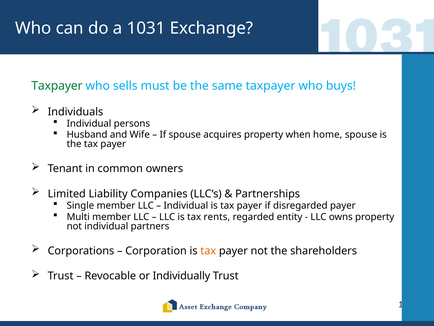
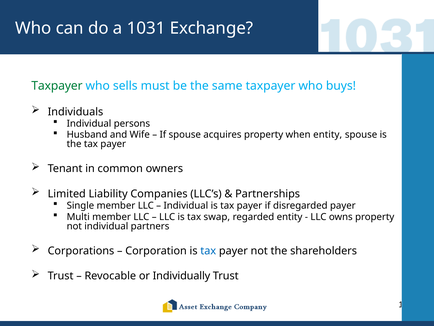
when home: home -> entity
rents: rents -> swap
tax at (208, 250) colour: orange -> blue
